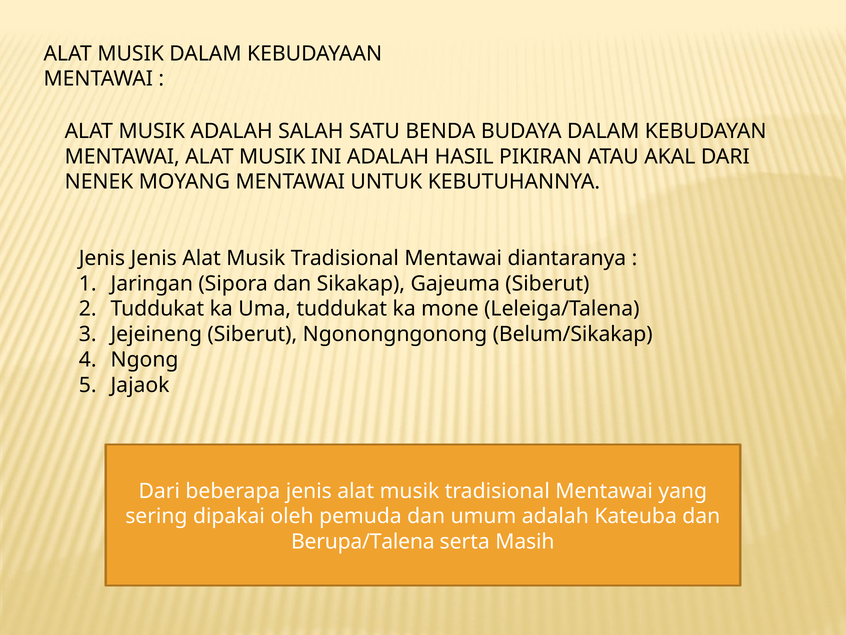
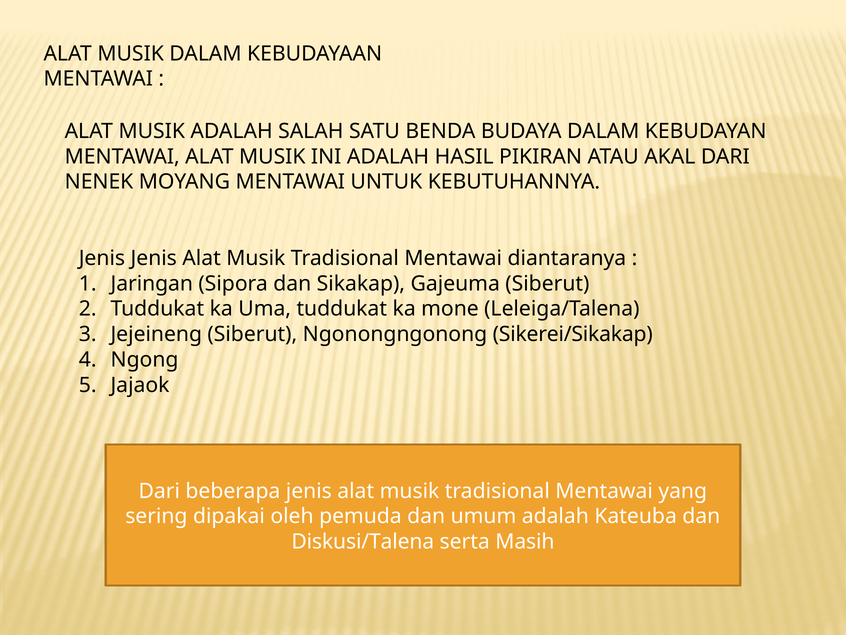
Belum/Sikakap: Belum/Sikakap -> Sikerei/Sikakap
Berupa/Talena: Berupa/Talena -> Diskusi/Talena
